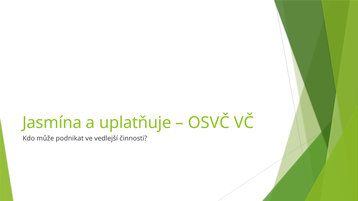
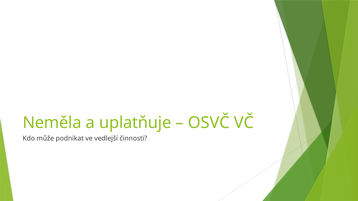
Jasmína: Jasmína -> Neměla
